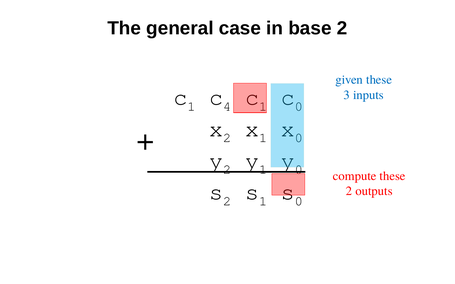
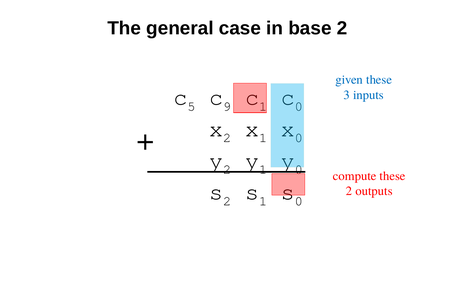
1 at (191, 106): 1 -> 5
4: 4 -> 9
